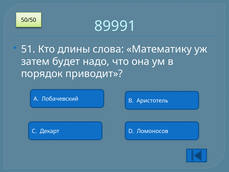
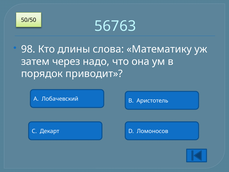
89991: 89991 -> 56763
51: 51 -> 98
будет: будет -> через
